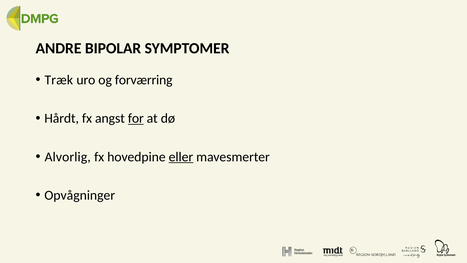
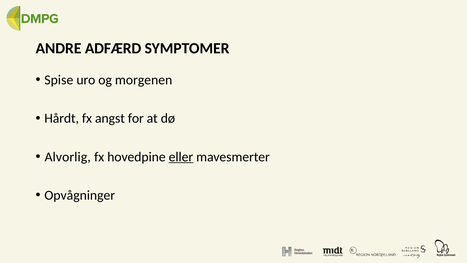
BIPOLAR: BIPOLAR -> ADFÆRD
Træk: Træk -> Spise
forværring: forværring -> morgenen
for underline: present -> none
